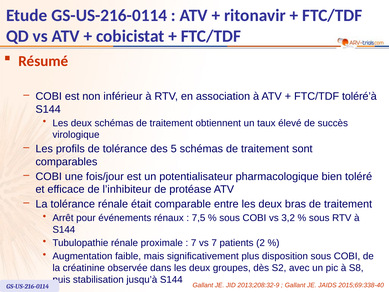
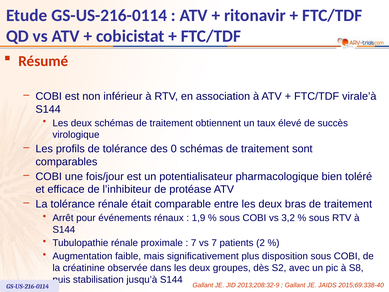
toléré’à: toléré’à -> virale’à
5: 5 -> 0
7,5: 7,5 -> 1,9
